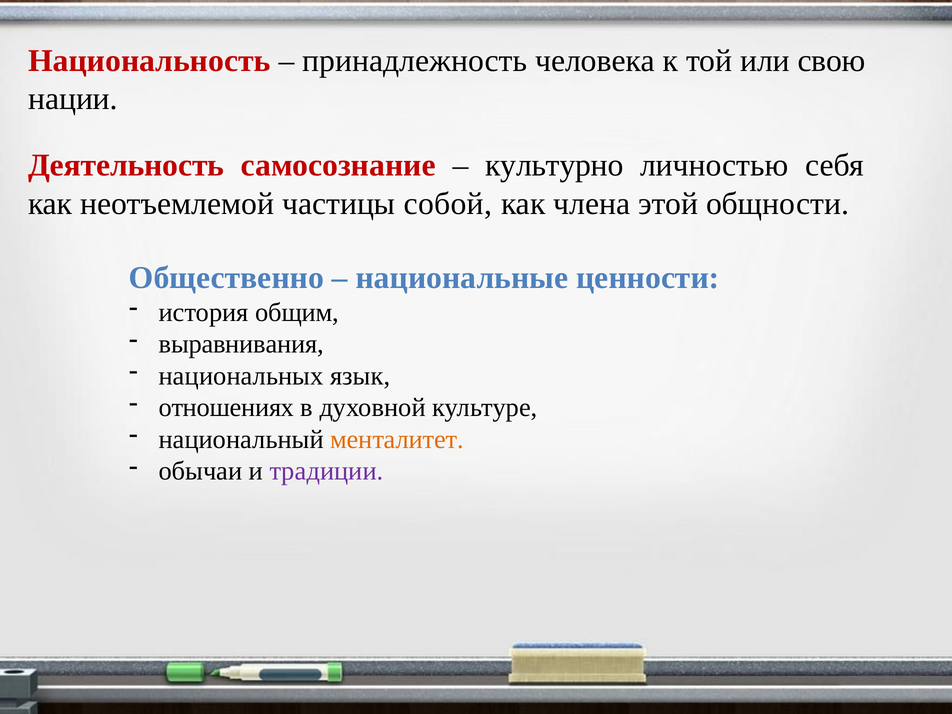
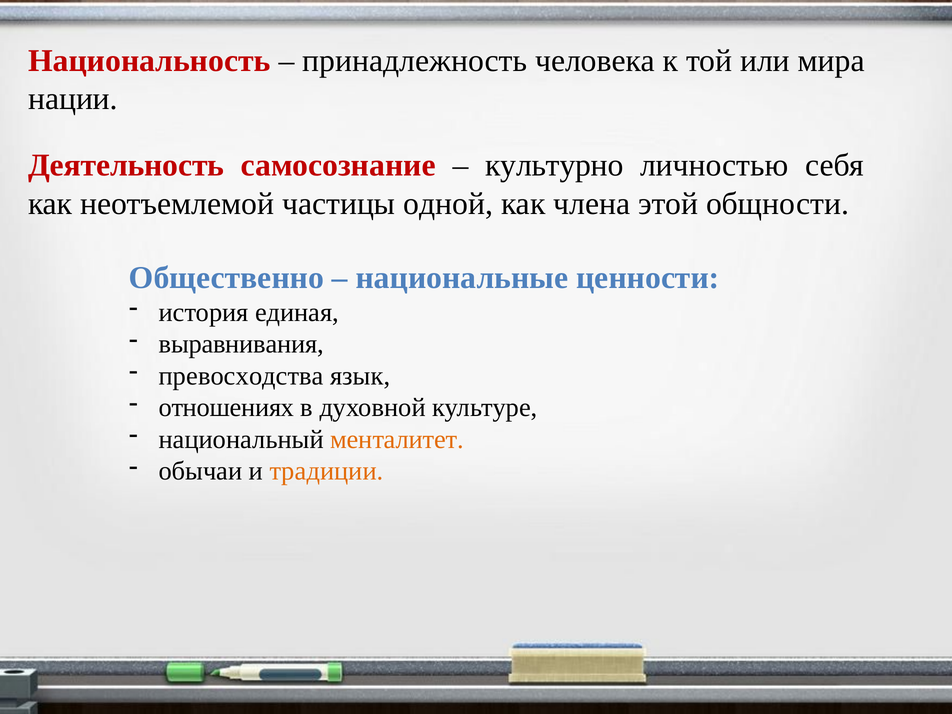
свою: свою -> мира
собой: собой -> одной
общим: общим -> единая
национальных: национальных -> превосходства
традиции colour: purple -> orange
